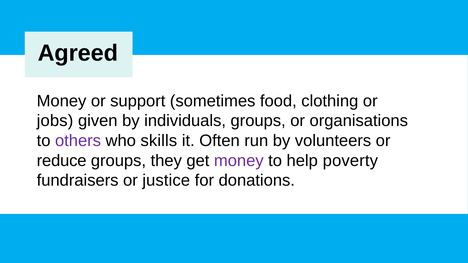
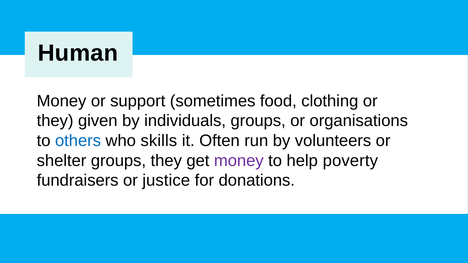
Agreed: Agreed -> Human
jobs at (55, 121): jobs -> they
others colour: purple -> blue
reduce: reduce -> shelter
